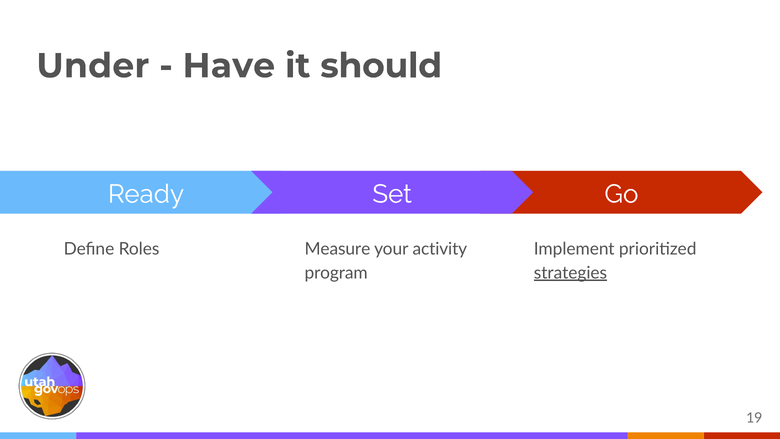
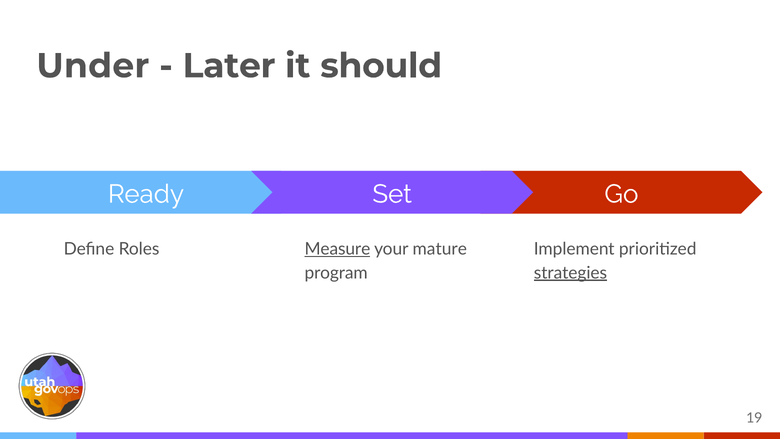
Have: Have -> Later
Measure underline: none -> present
activity: activity -> mature
